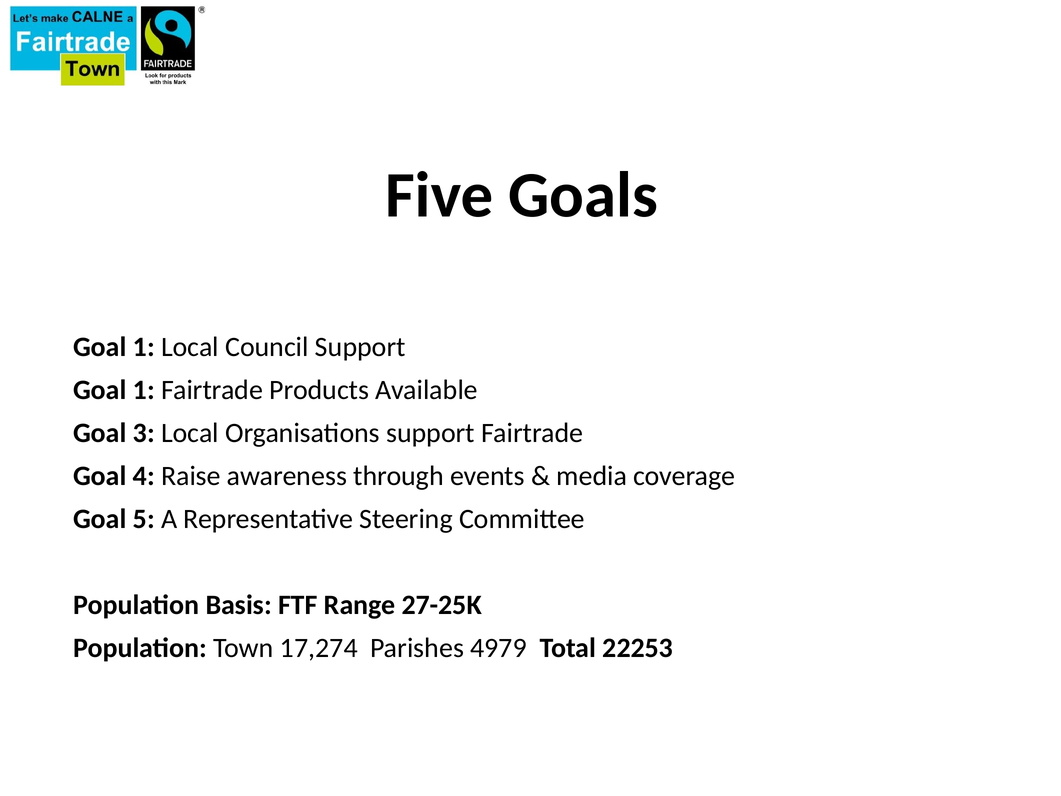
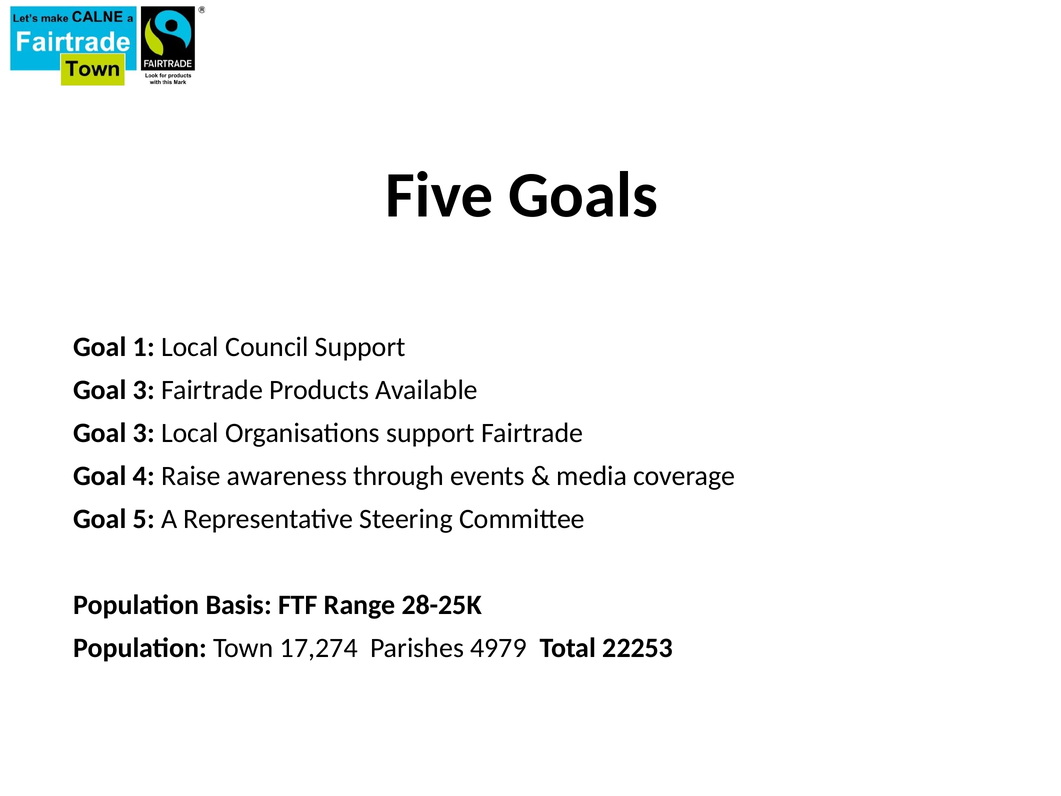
1 at (144, 390): 1 -> 3
27-25K: 27-25K -> 28-25K
